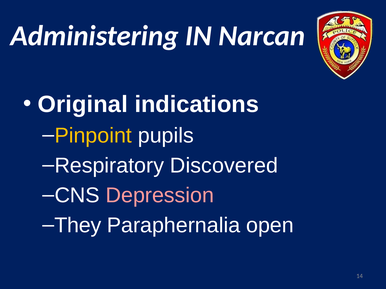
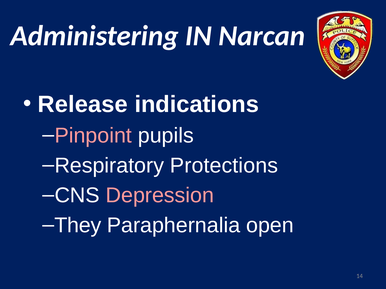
Original: Original -> Release
Pinpoint colour: yellow -> pink
Discovered: Discovered -> Protections
